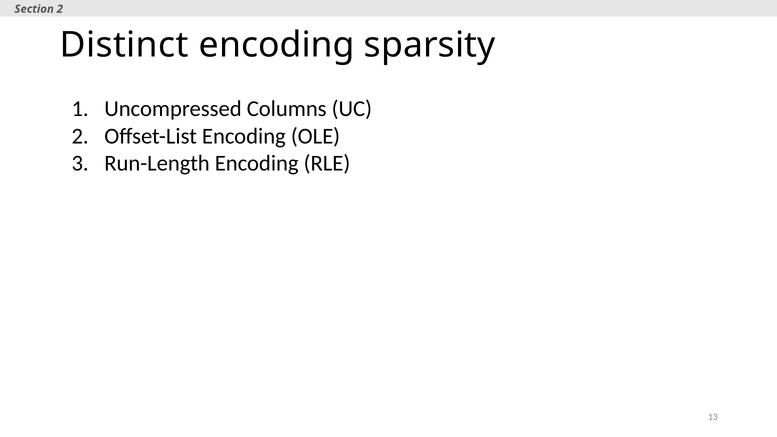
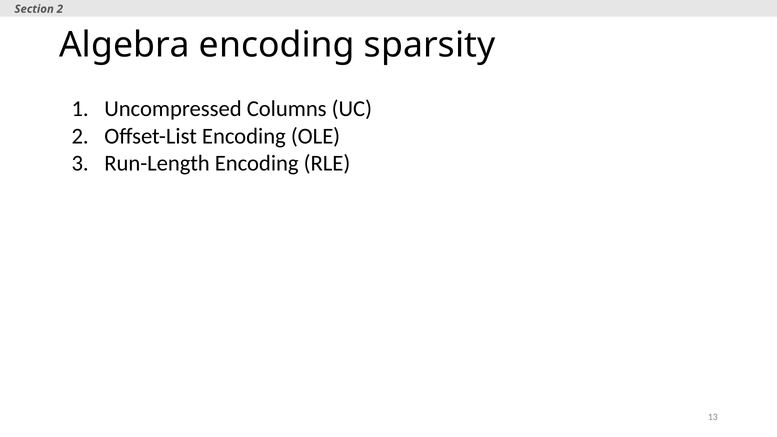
Distinct: Distinct -> Algebra
